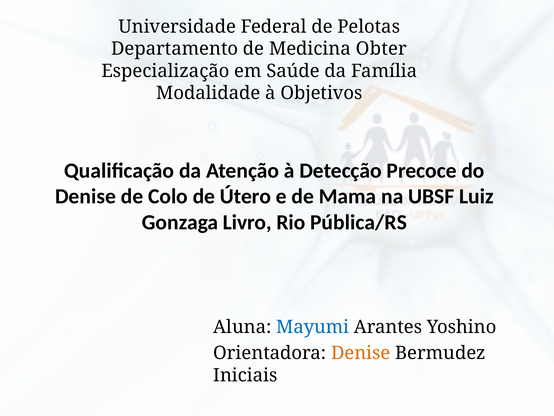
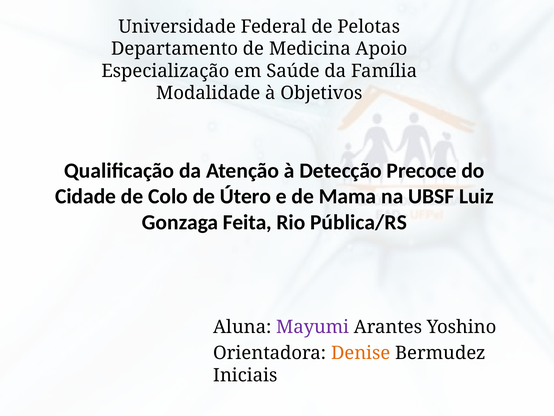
Obter: Obter -> Apoio
Denise at (85, 196): Denise -> Cidade
Livro: Livro -> Feita
Mayumi colour: blue -> purple
